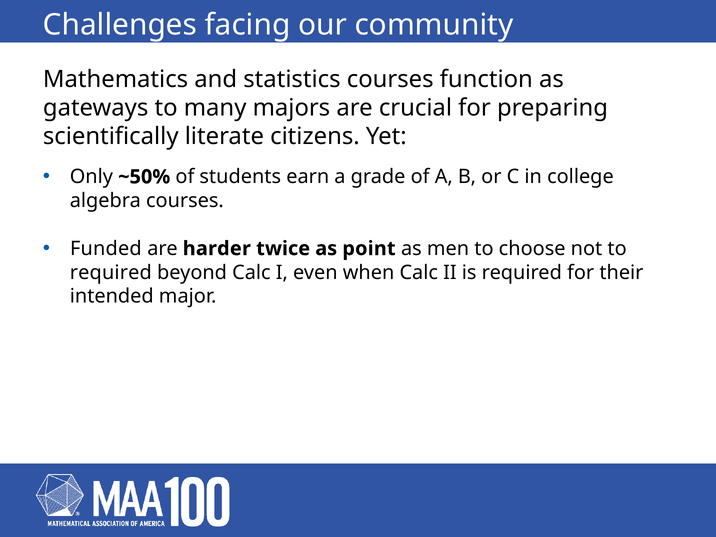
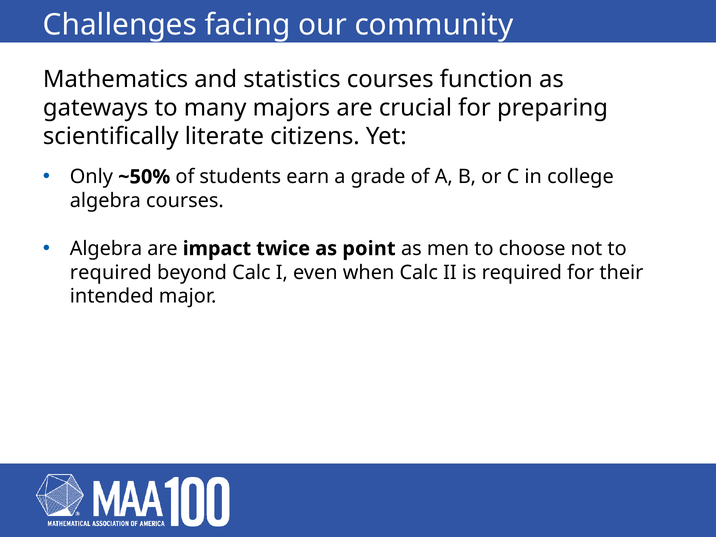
Funded at (106, 249): Funded -> Algebra
harder: harder -> impact
